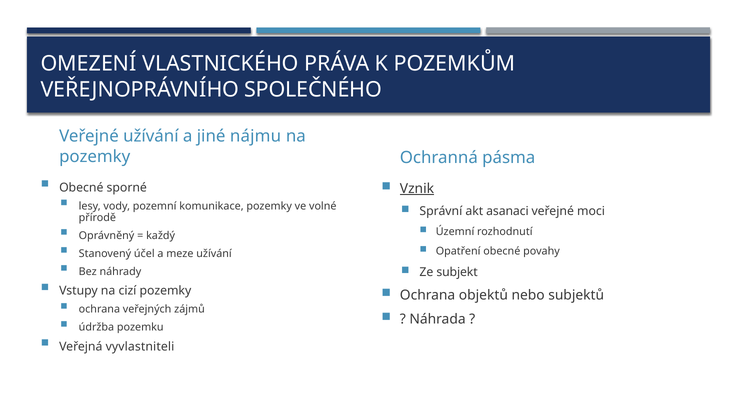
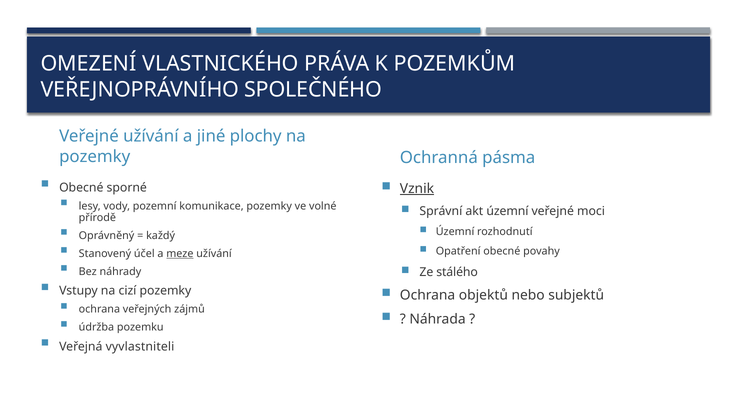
nájmu: nájmu -> plochy
akt asanaci: asanaci -> územní
meze underline: none -> present
subjekt: subjekt -> stálého
